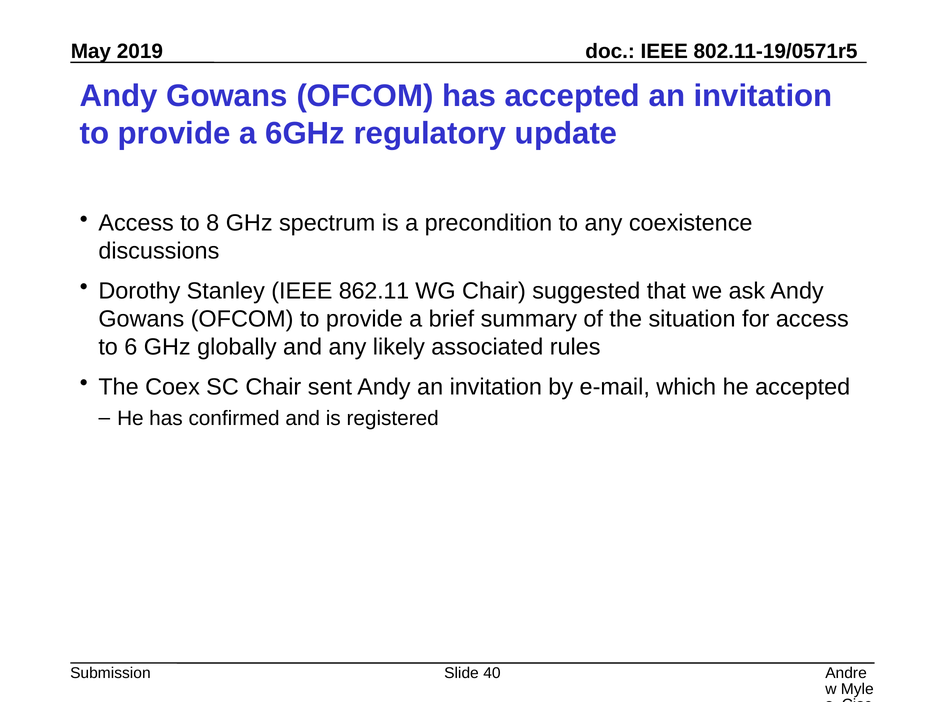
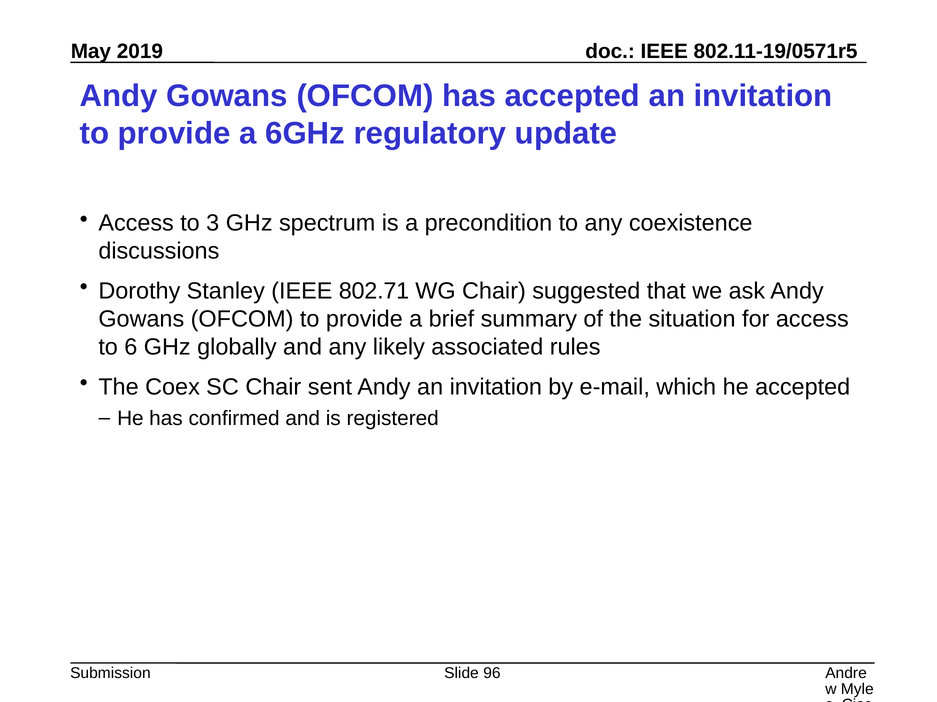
8: 8 -> 3
862.11: 862.11 -> 802.71
40: 40 -> 96
